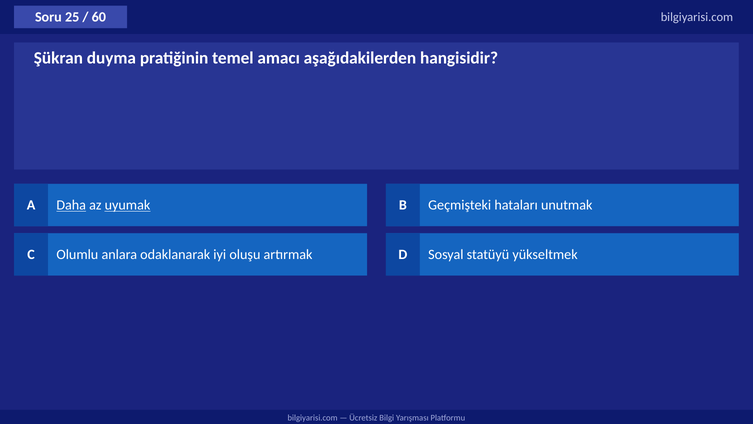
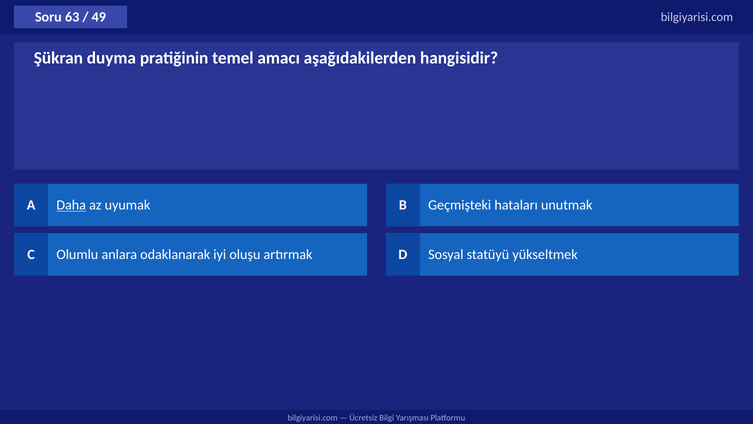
25: 25 -> 63
60: 60 -> 49
uyumak underline: present -> none
